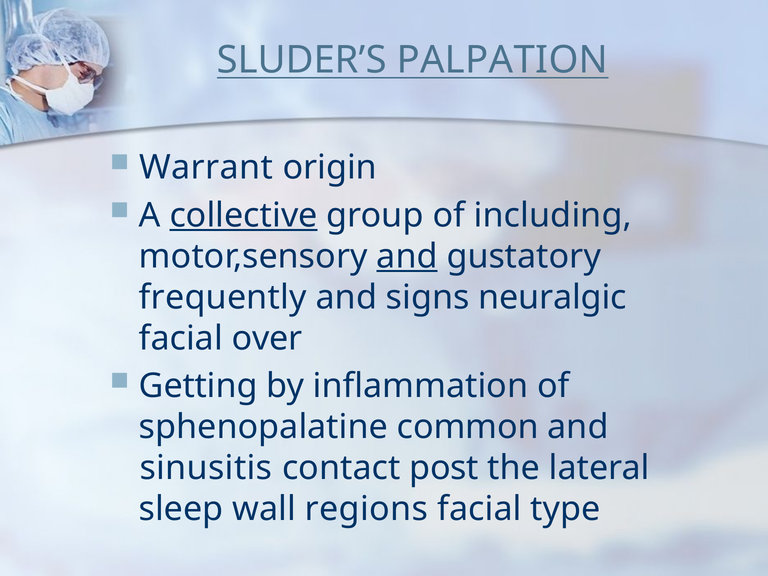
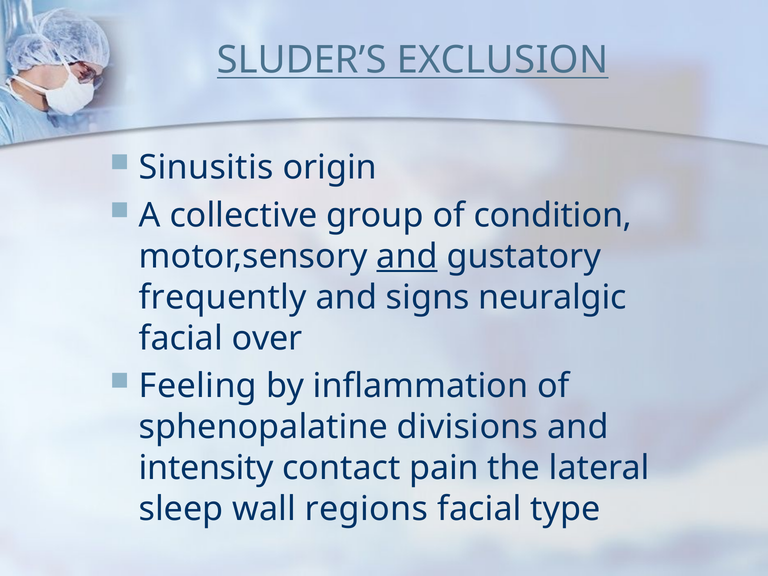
PALPATION: PALPATION -> EXCLUSION
Warrant: Warrant -> Sinusitis
collective underline: present -> none
including: including -> condition
Getting: Getting -> Feeling
common: common -> divisions
sinusitis: sinusitis -> intensity
post: post -> pain
